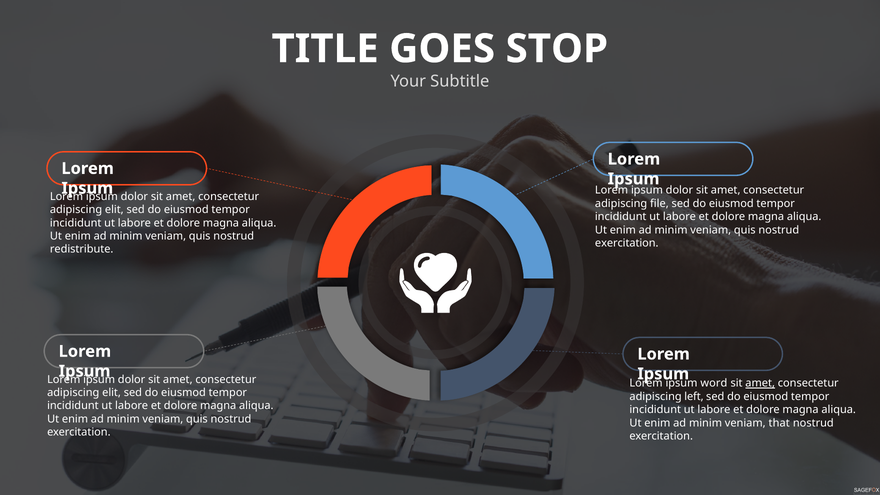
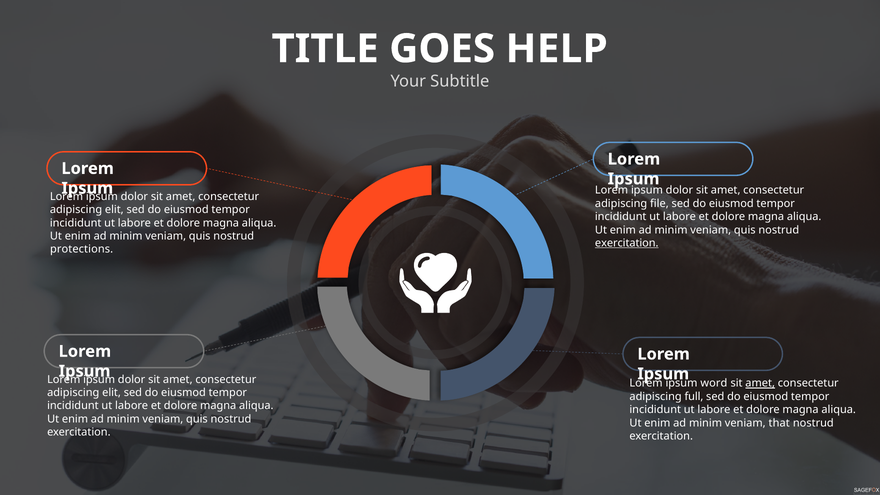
STOP: STOP -> HELP
exercitation at (627, 243) underline: none -> present
redistribute: redistribute -> protections
left: left -> full
